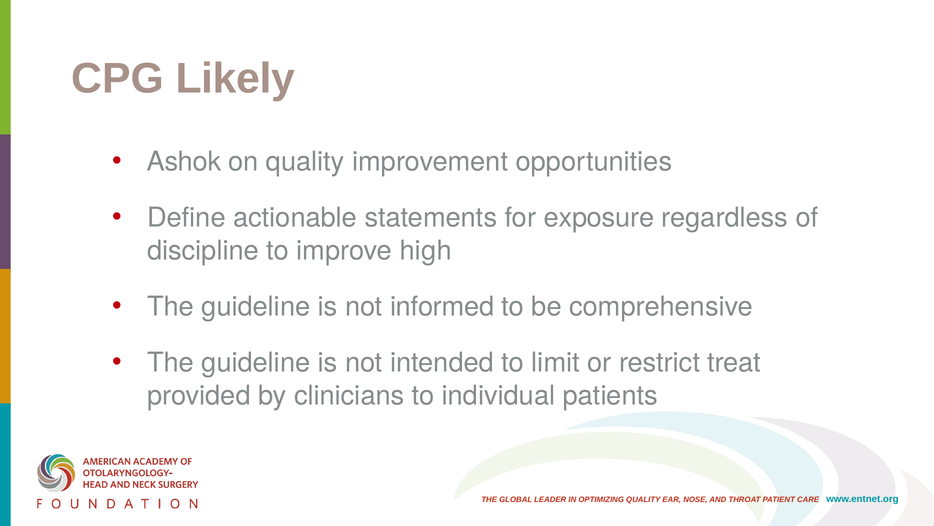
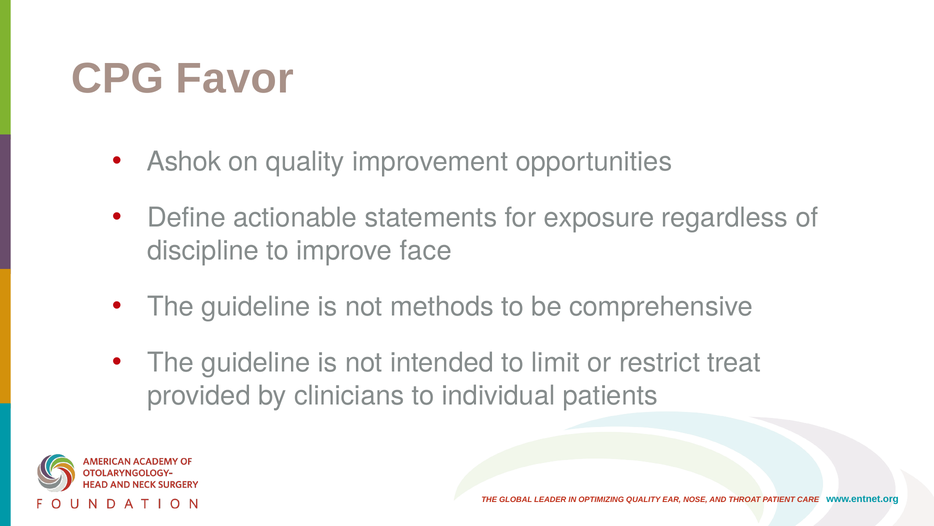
Likely: Likely -> Favor
high: high -> face
informed: informed -> methods
